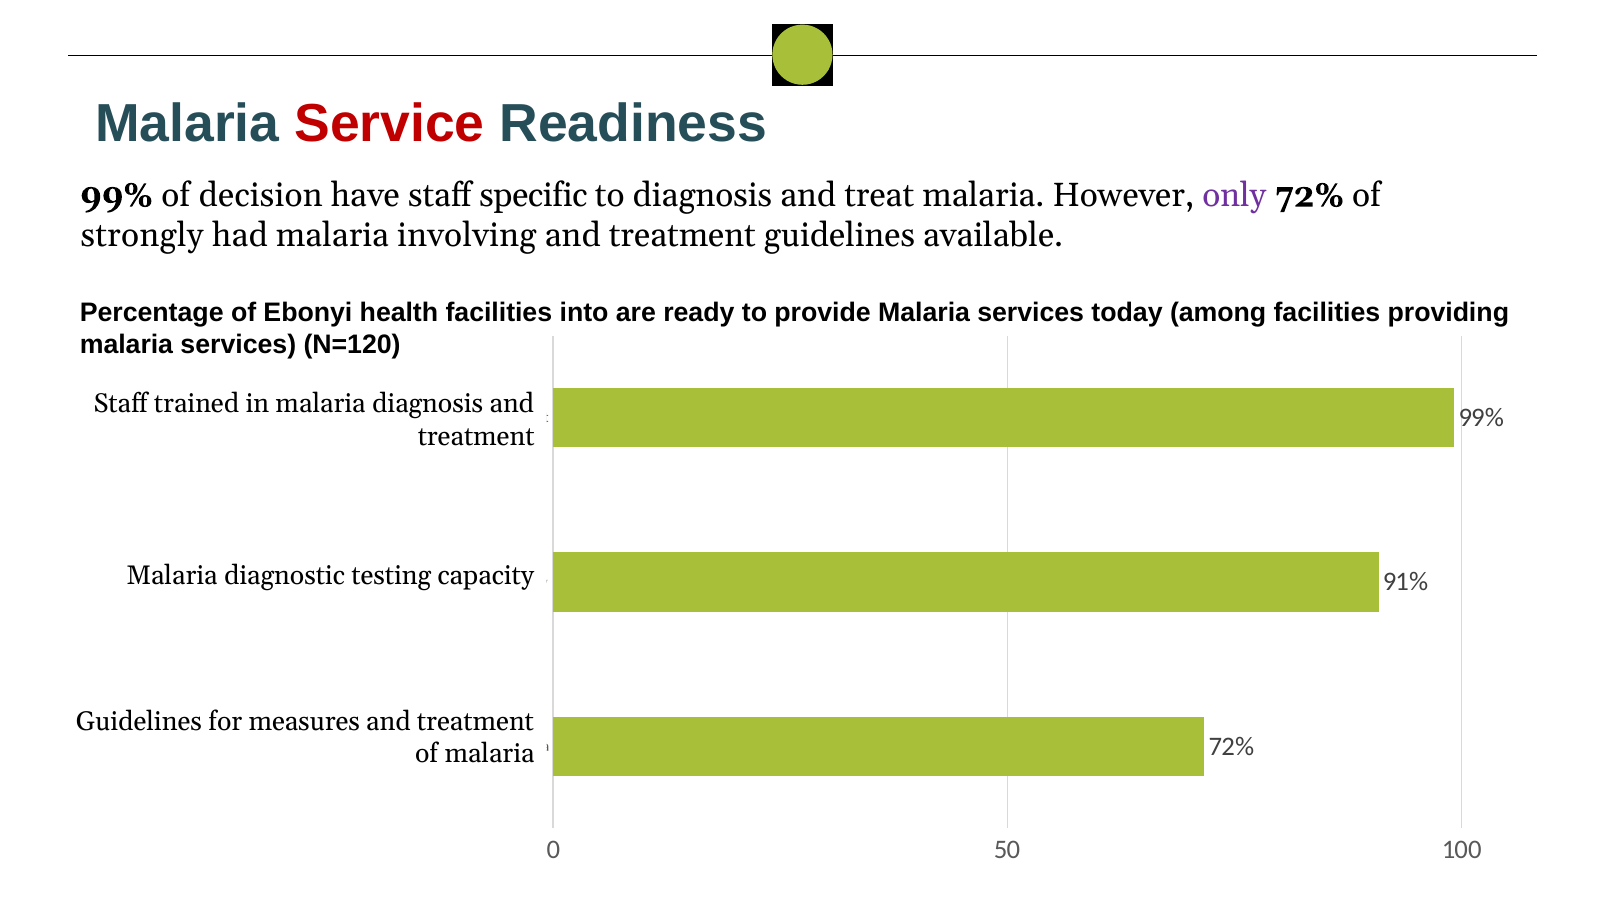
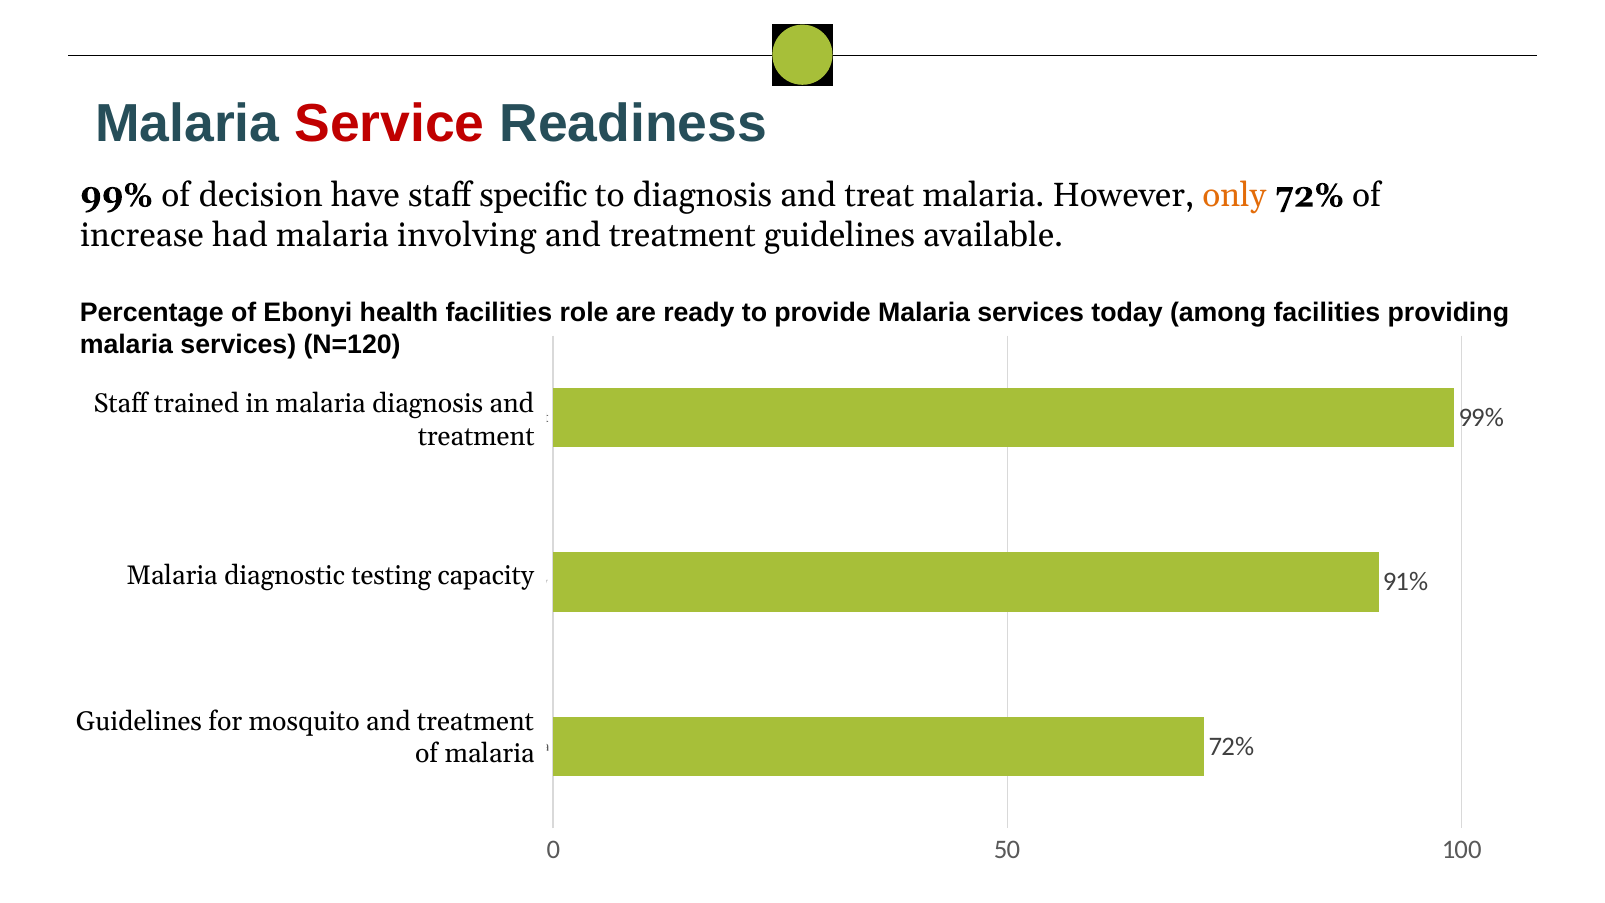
only colour: purple -> orange
strongly: strongly -> increase
into: into -> role
measures: measures -> mosquito
